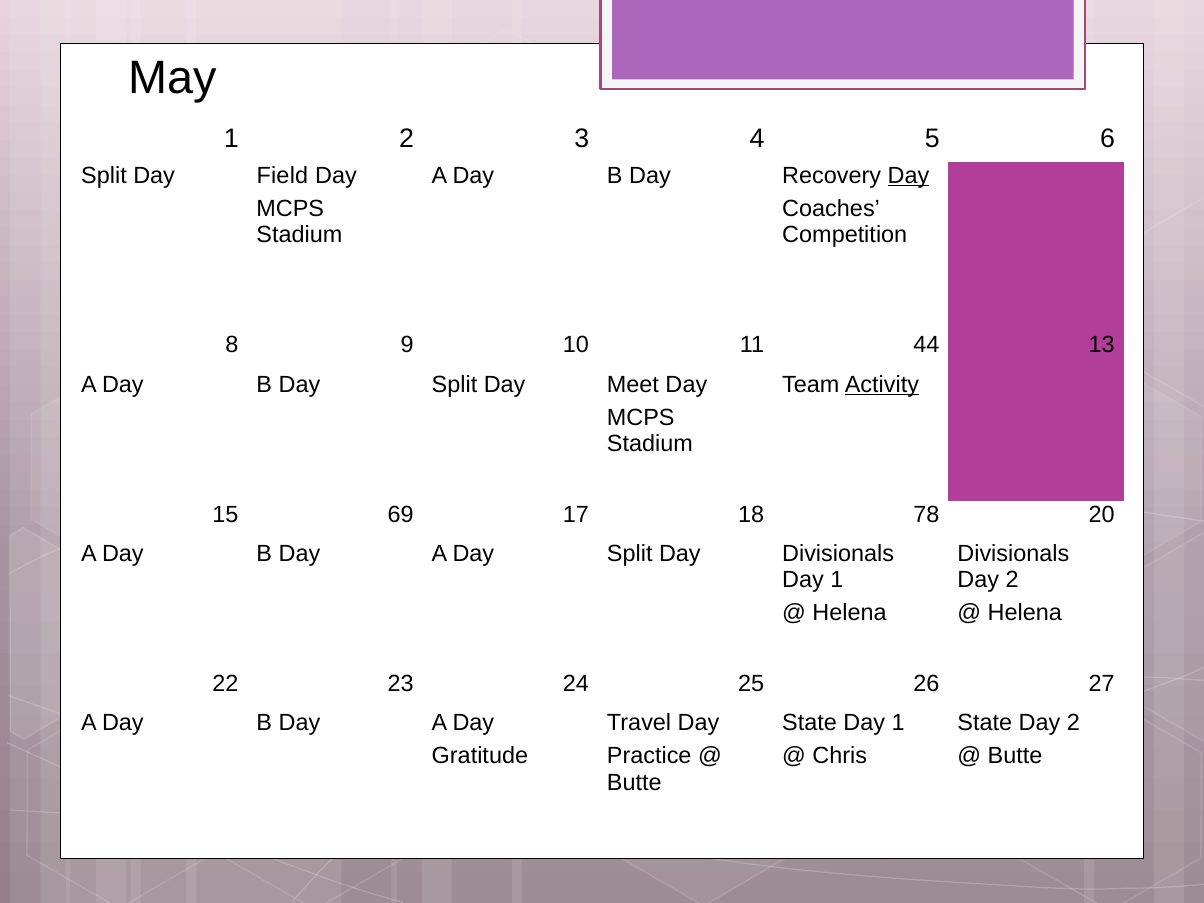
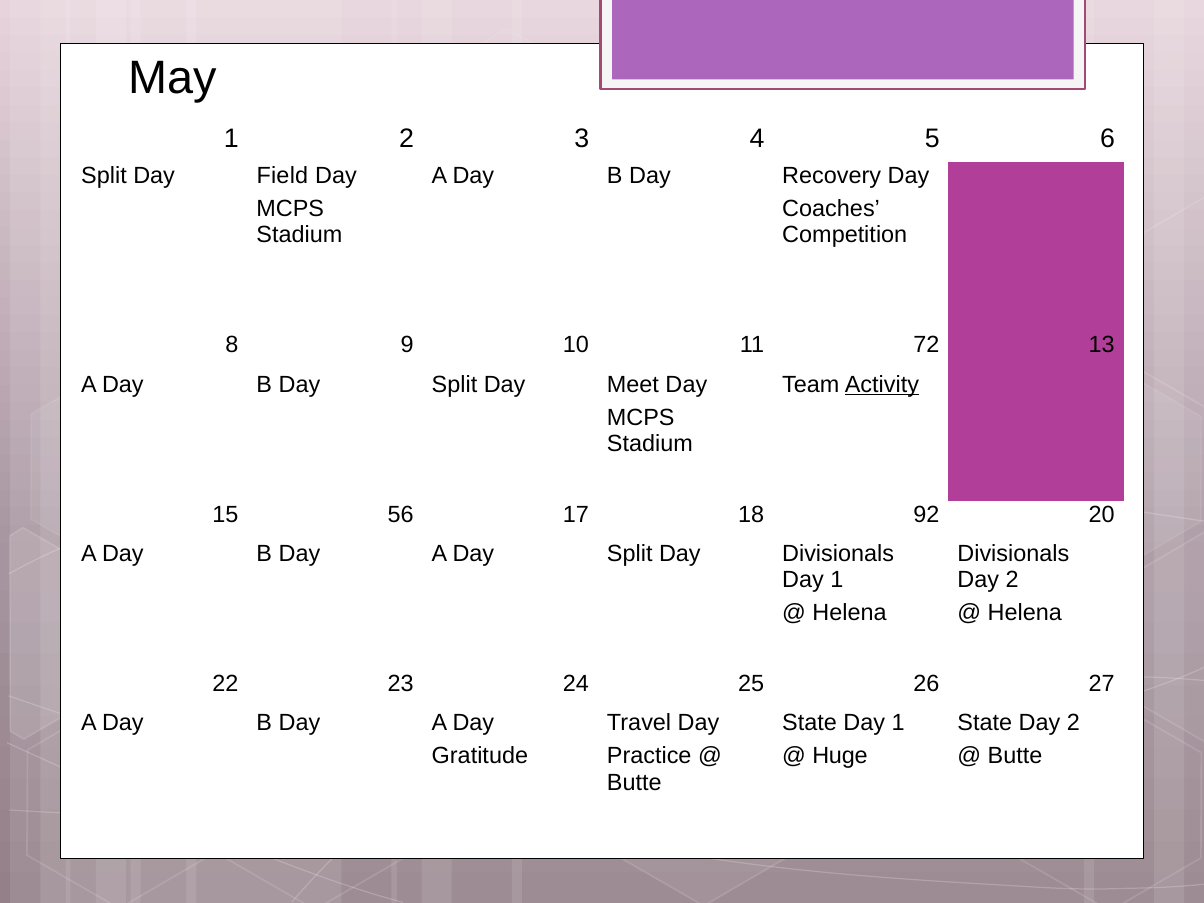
Day at (909, 176) underline: present -> none
44: 44 -> 72
69: 69 -> 56
78: 78 -> 92
Chris: Chris -> Huge
